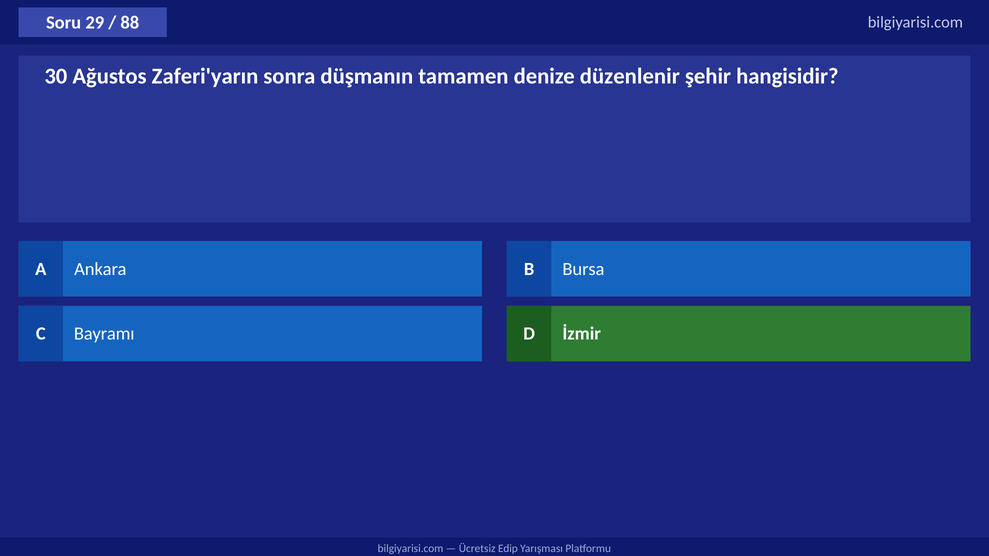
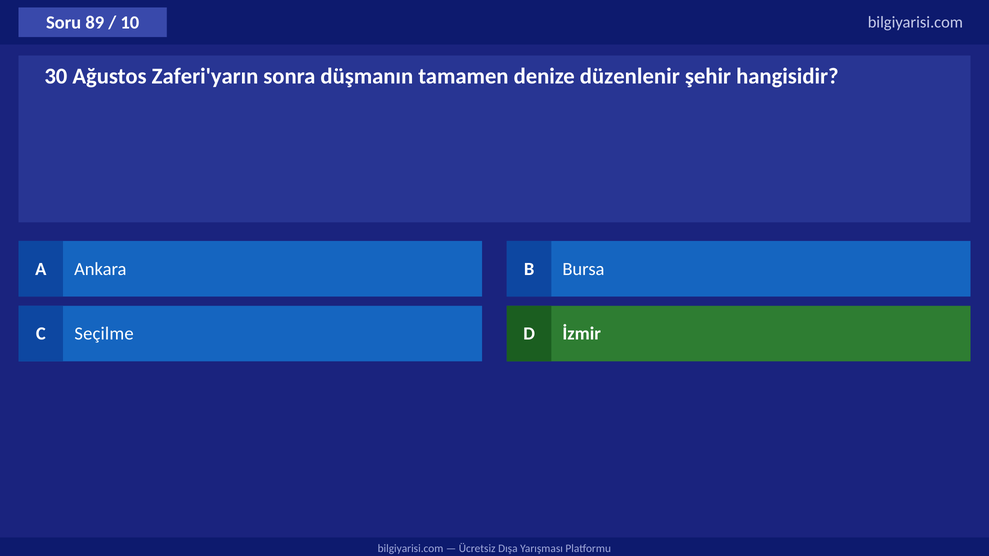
29: 29 -> 89
88: 88 -> 10
Bayramı: Bayramı -> Seçilme
Edip: Edip -> Dışa
